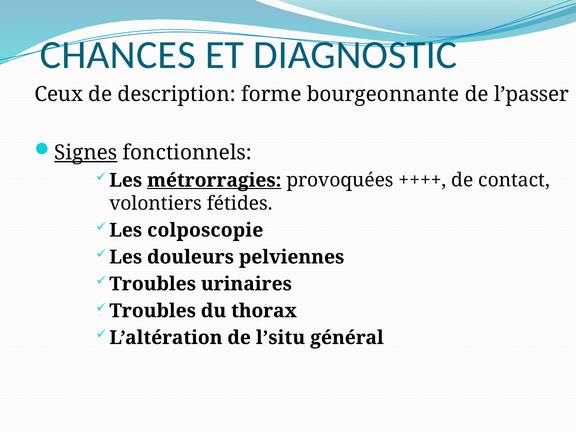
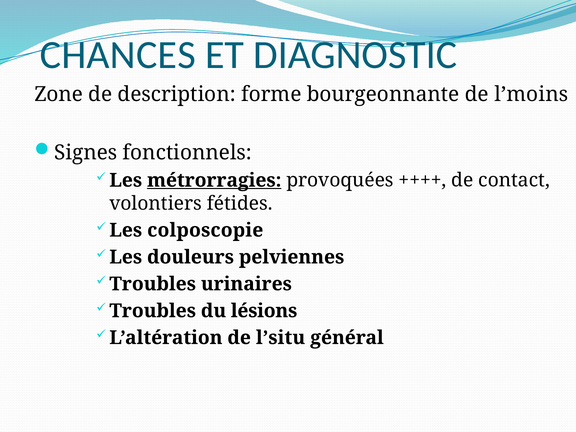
Ceux: Ceux -> Zone
l’passer: l’passer -> l’moins
Signes underline: present -> none
thorax: thorax -> lésions
